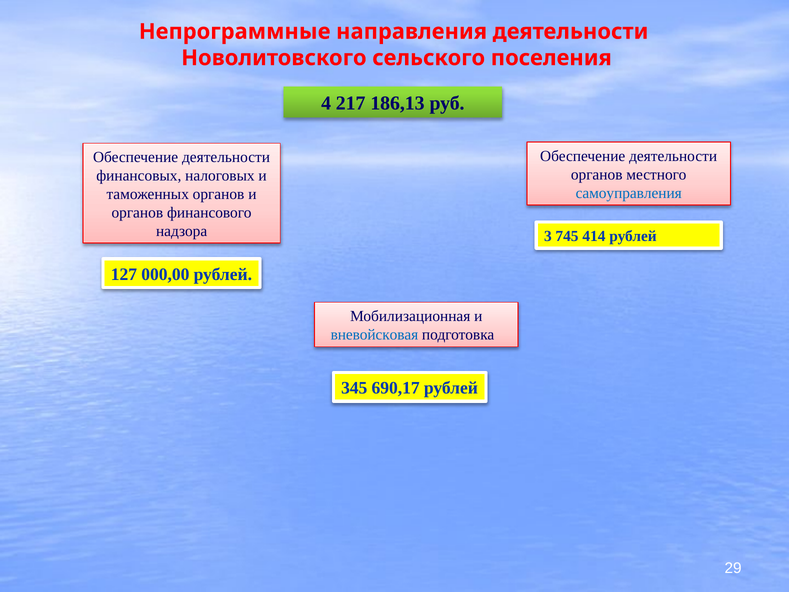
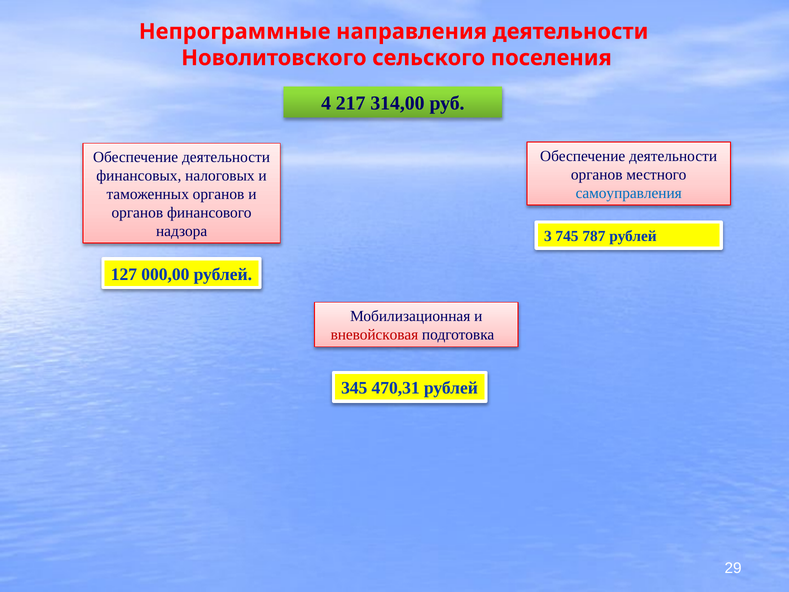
186,13: 186,13 -> 314,00
414: 414 -> 787
вневойсковая colour: blue -> red
690,17: 690,17 -> 470,31
